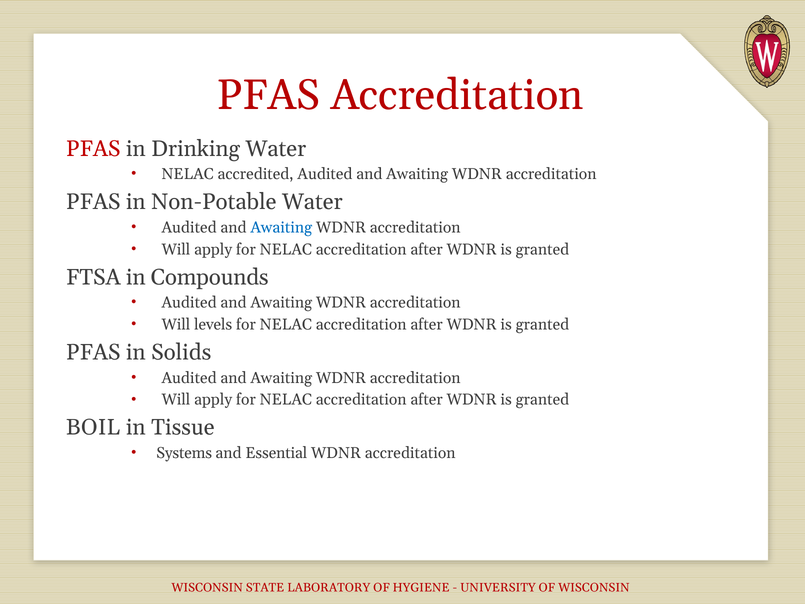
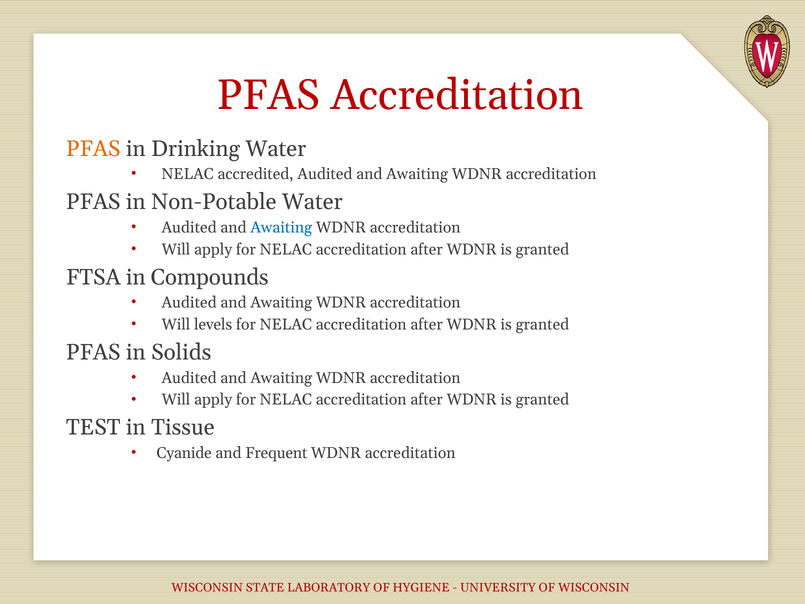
PFAS at (93, 149) colour: red -> orange
BOIL: BOIL -> TEST
Systems: Systems -> Cyanide
Essential: Essential -> Frequent
